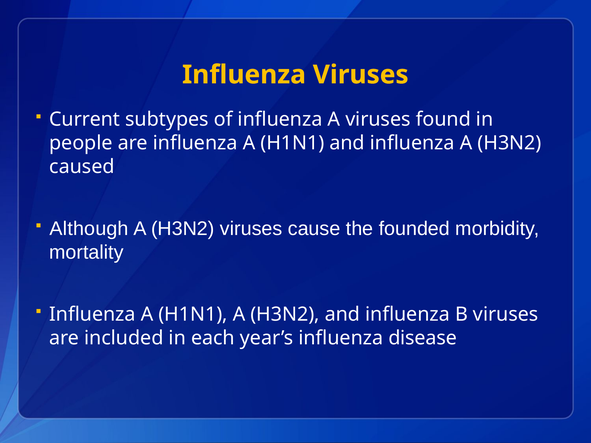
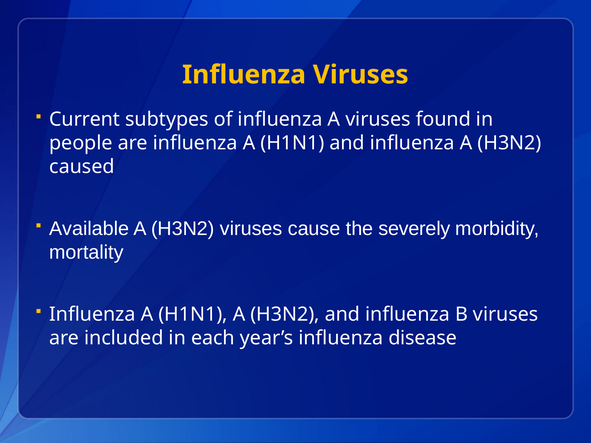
Although: Although -> Available
founded: founded -> severely
